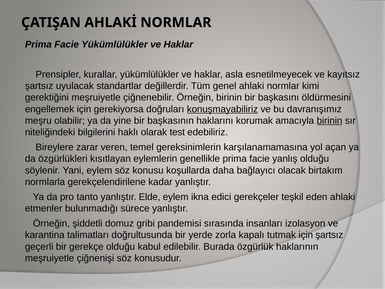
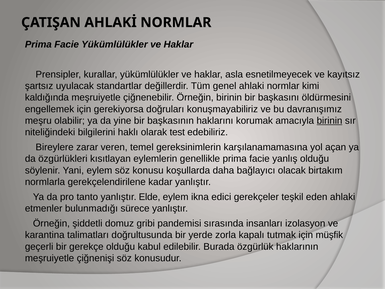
gerektiğini: gerektiğini -> kaldığında
konuşmayabiliriz underline: present -> none
için şartsız: şartsız -> müşfik
